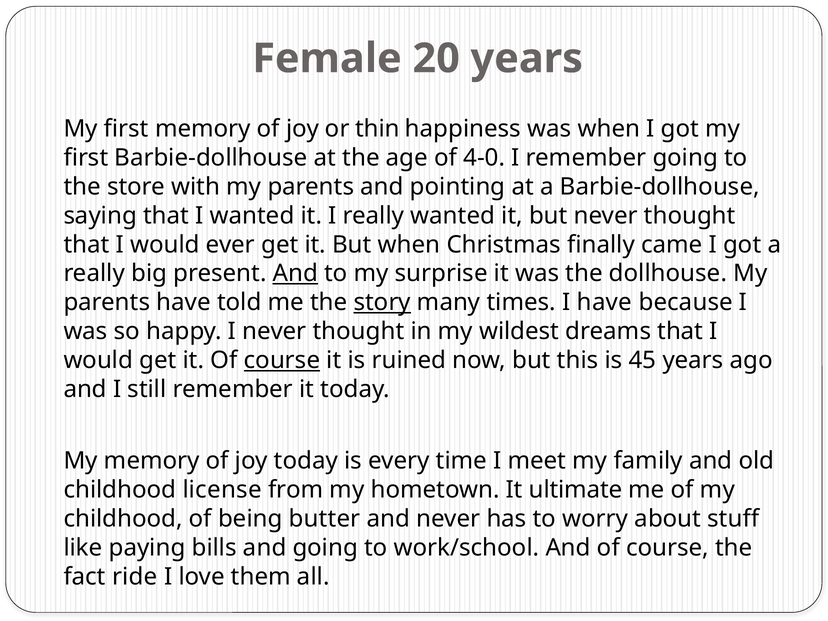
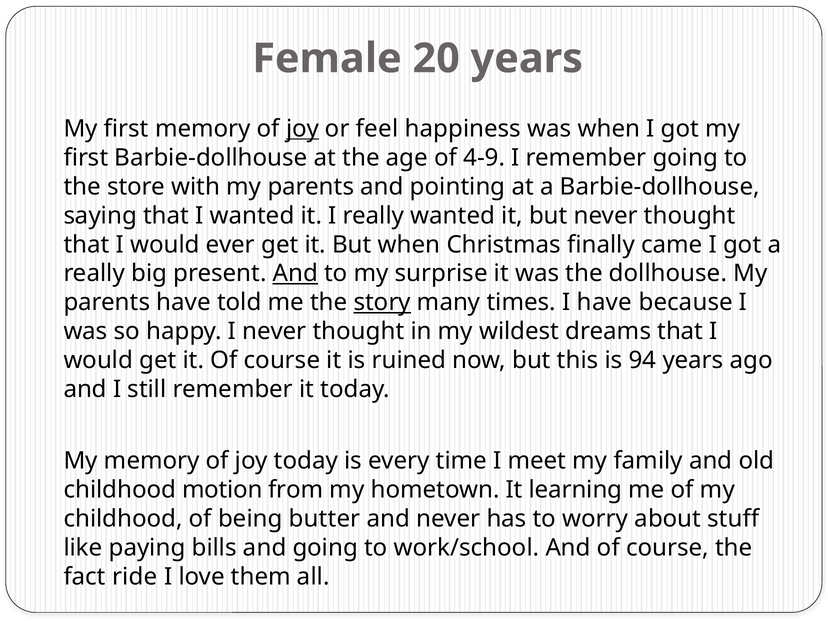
joy at (302, 129) underline: none -> present
thin: thin -> feel
4-0: 4-0 -> 4-9
course at (282, 360) underline: present -> none
45: 45 -> 94
license: license -> motion
ultimate: ultimate -> learning
